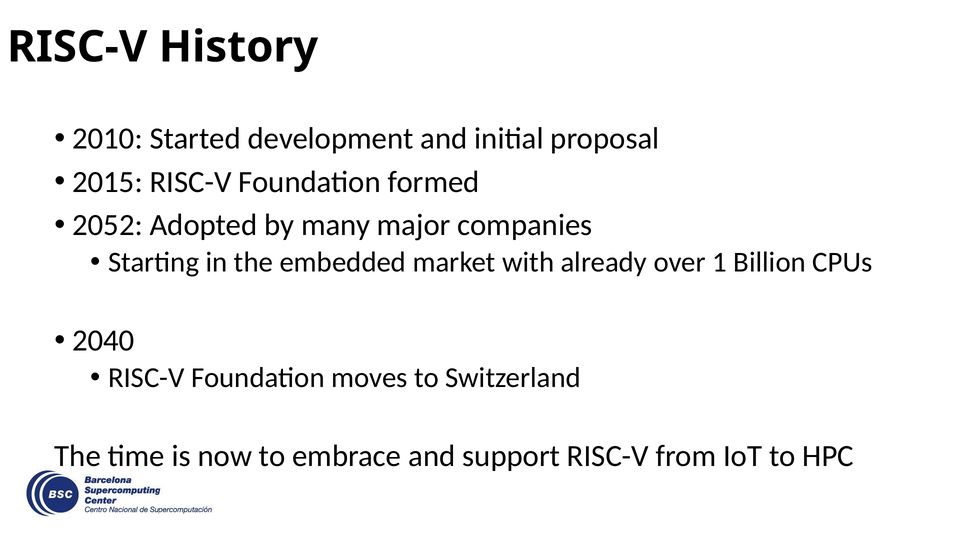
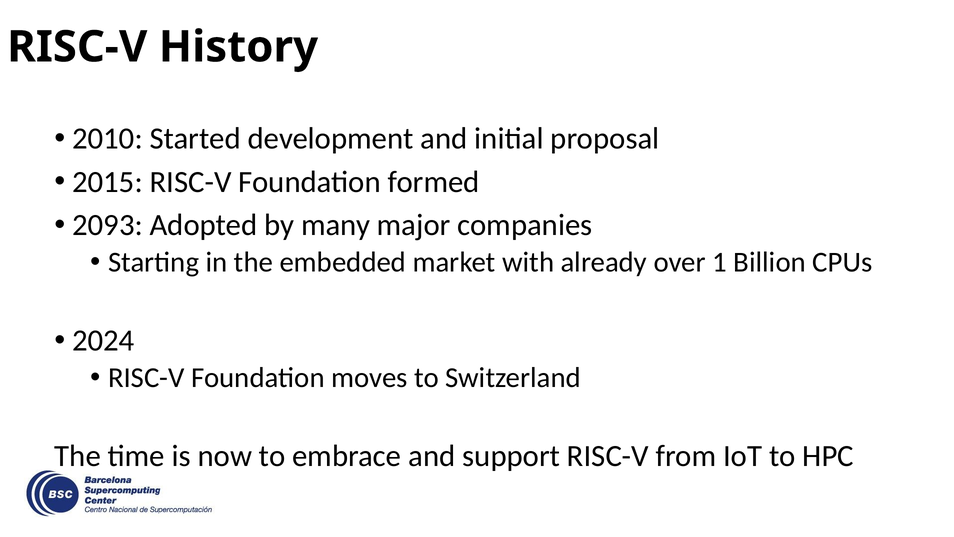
2052: 2052 -> 2093
2040: 2040 -> 2024
